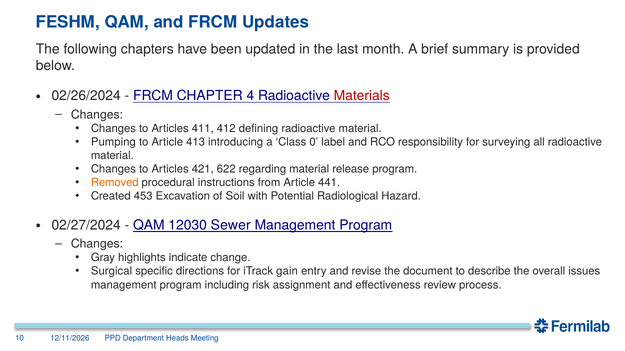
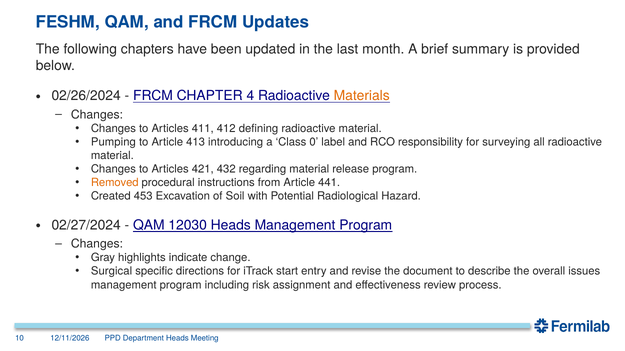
Materials colour: red -> orange
622: 622 -> 432
12030 Sewer: Sewer -> Heads
gain: gain -> start
